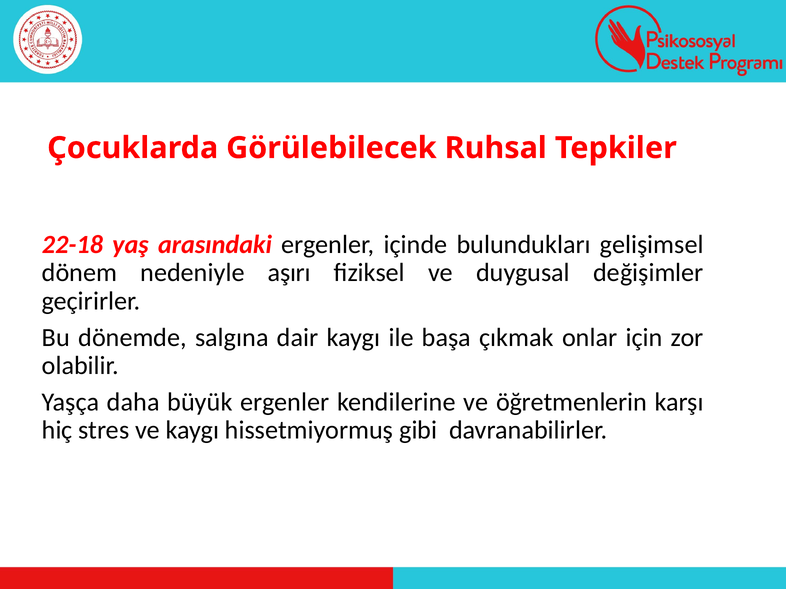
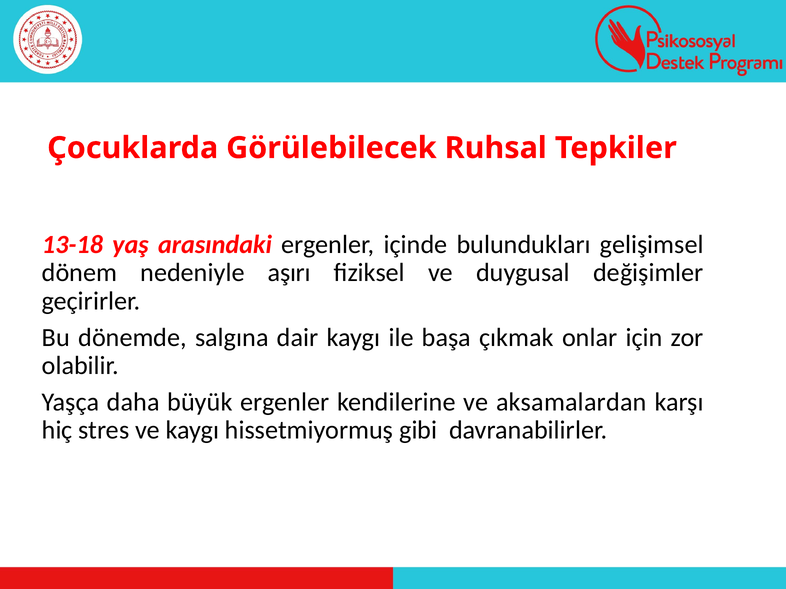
22-18: 22-18 -> 13-18
öğretmenlerin: öğretmenlerin -> aksamalardan
